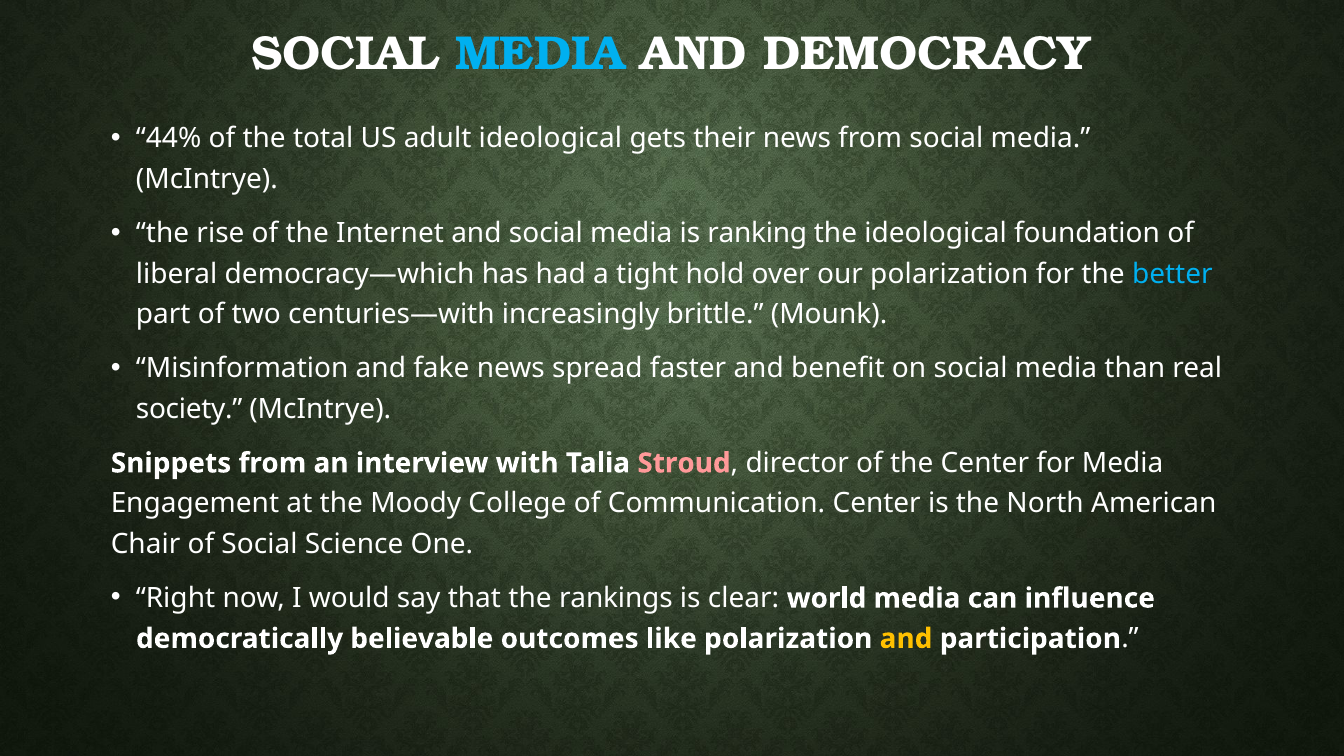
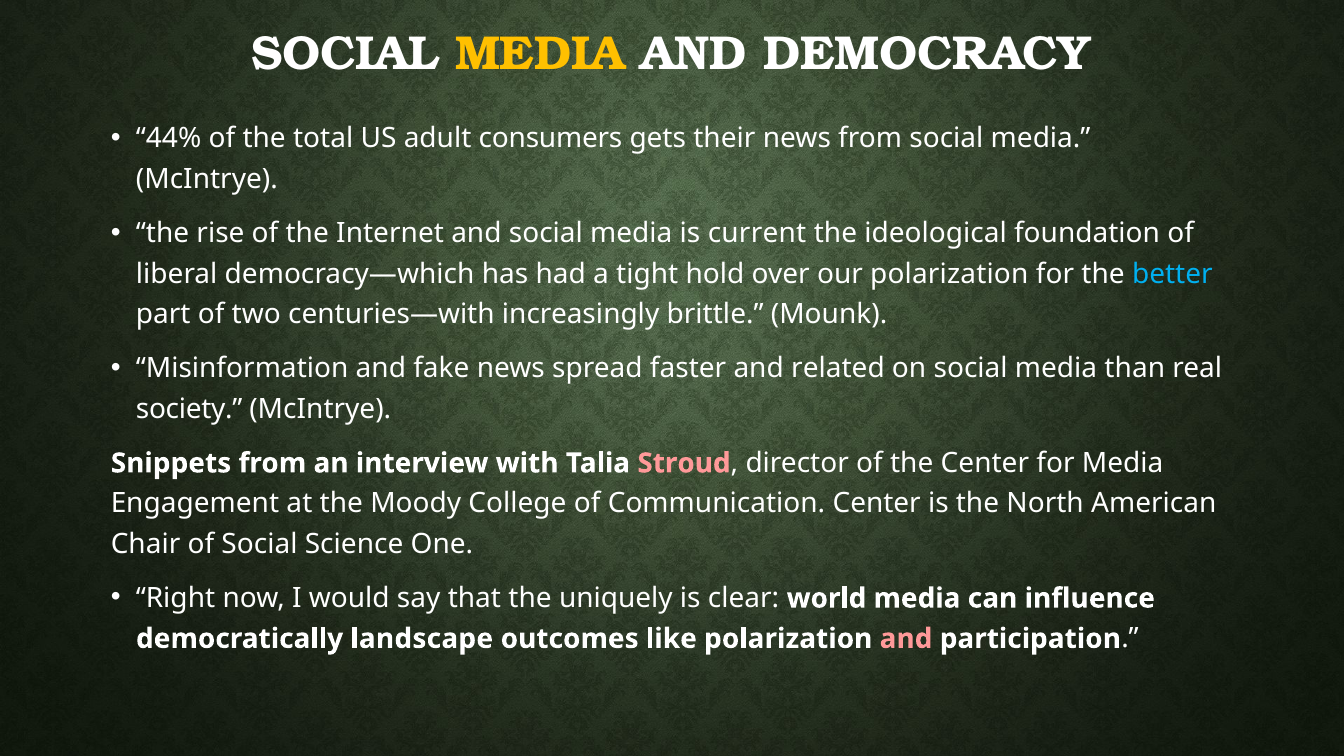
MEDIA at (540, 54) colour: light blue -> yellow
adult ideological: ideological -> consumers
ranking: ranking -> current
benefit: benefit -> related
rankings: rankings -> uniquely
believable: believable -> landscape
and at (906, 639) colour: yellow -> pink
